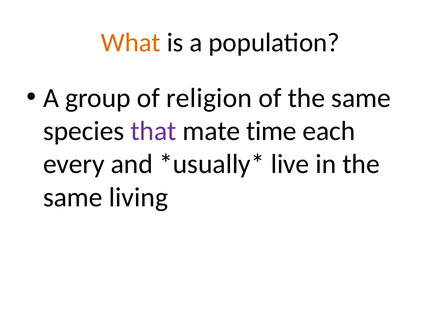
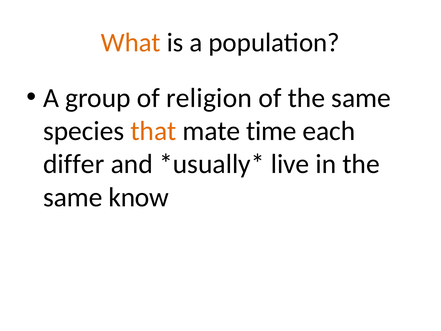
that colour: purple -> orange
every: every -> differ
living: living -> know
